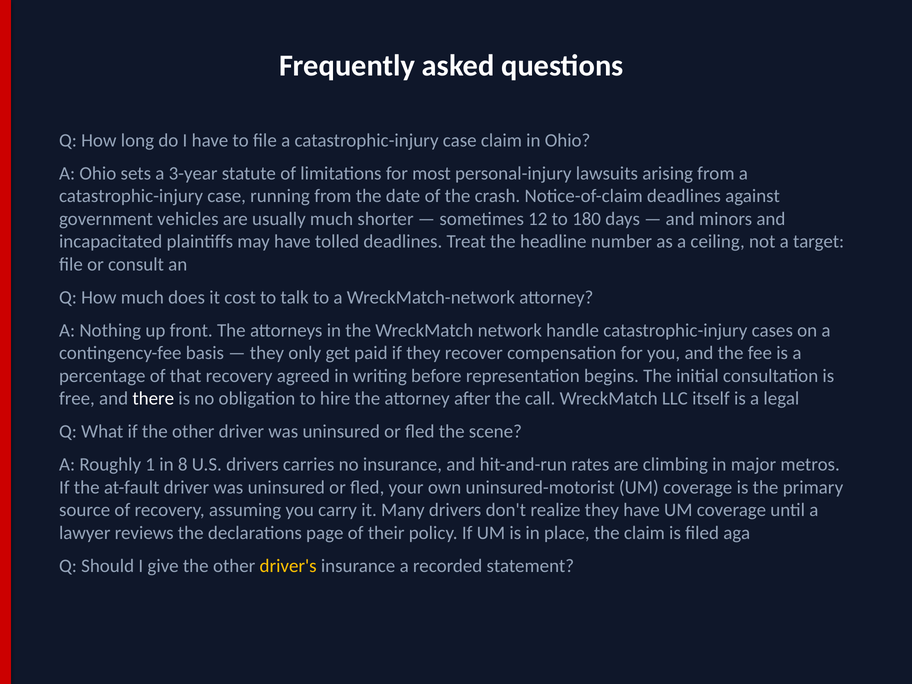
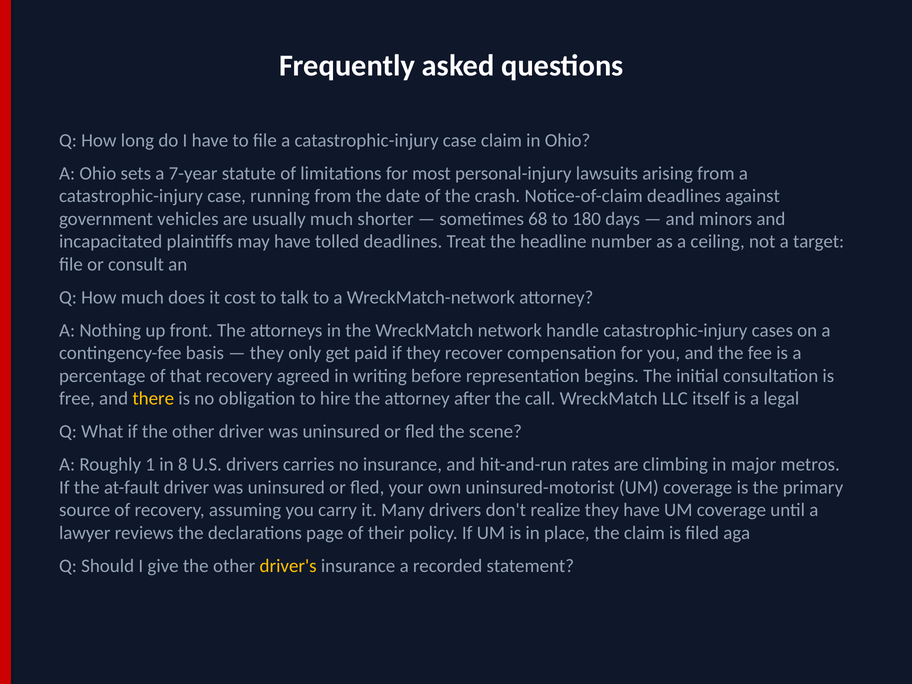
3-year: 3-year -> 7-year
12: 12 -> 68
there colour: white -> yellow
